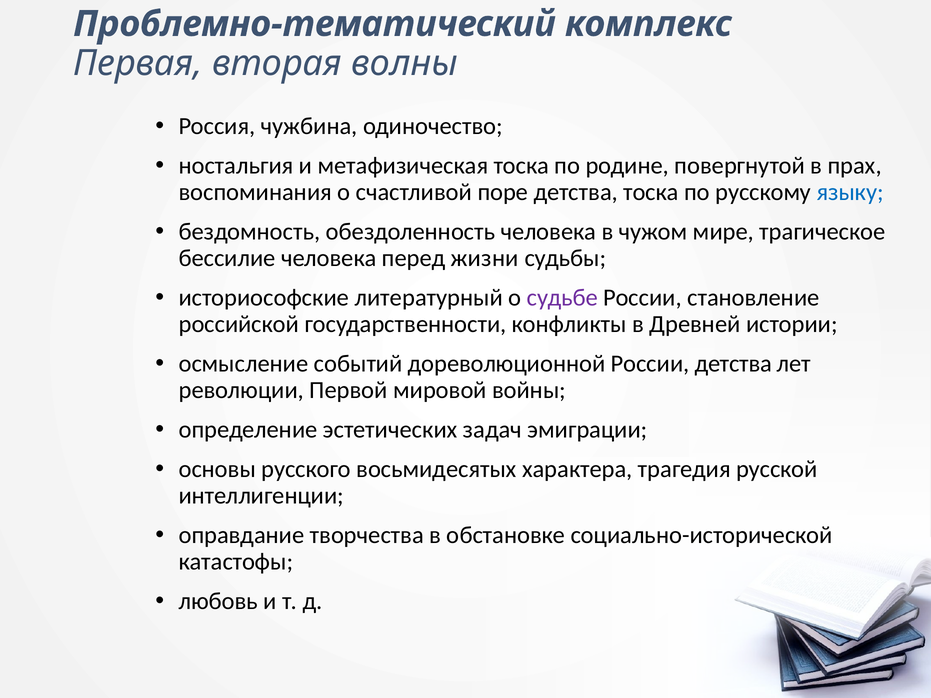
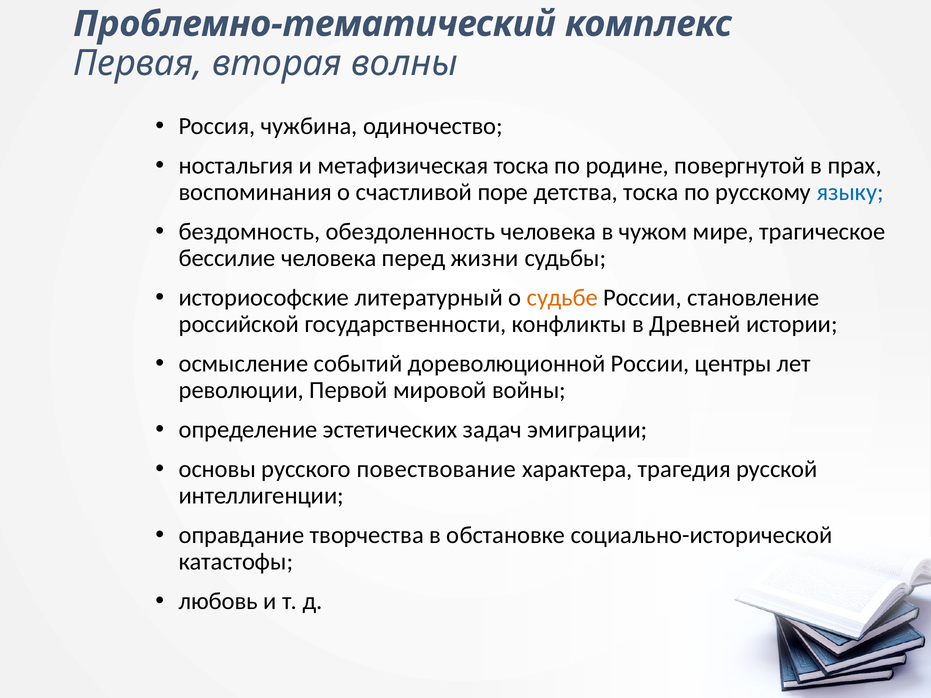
судьбе colour: purple -> orange
России детства: детства -> центры
восьмидесятых: восьмидесятых -> повествование
